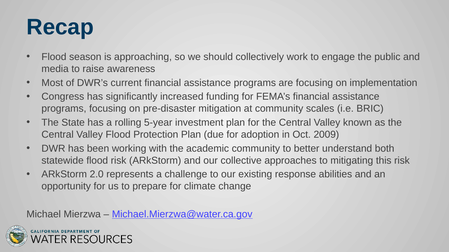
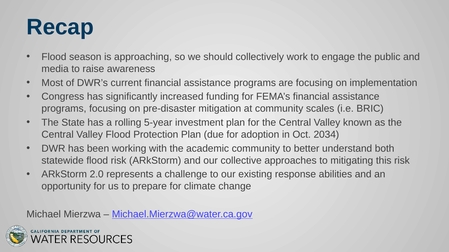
2009: 2009 -> 2034
